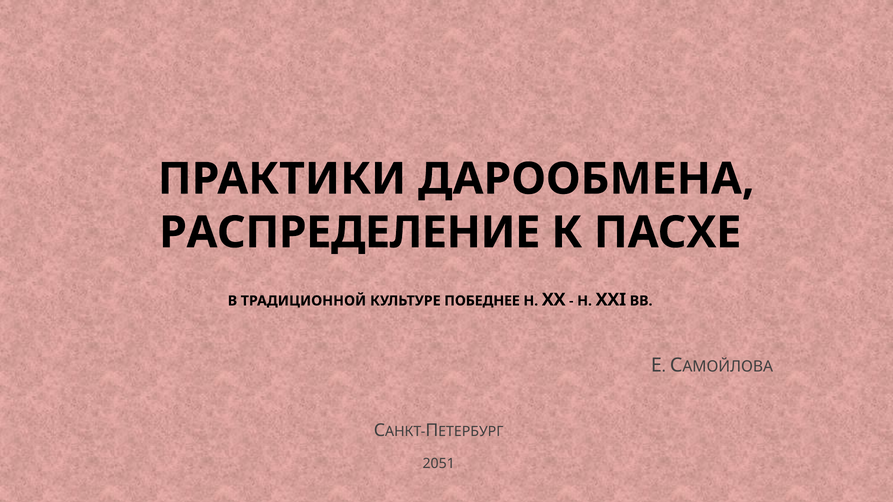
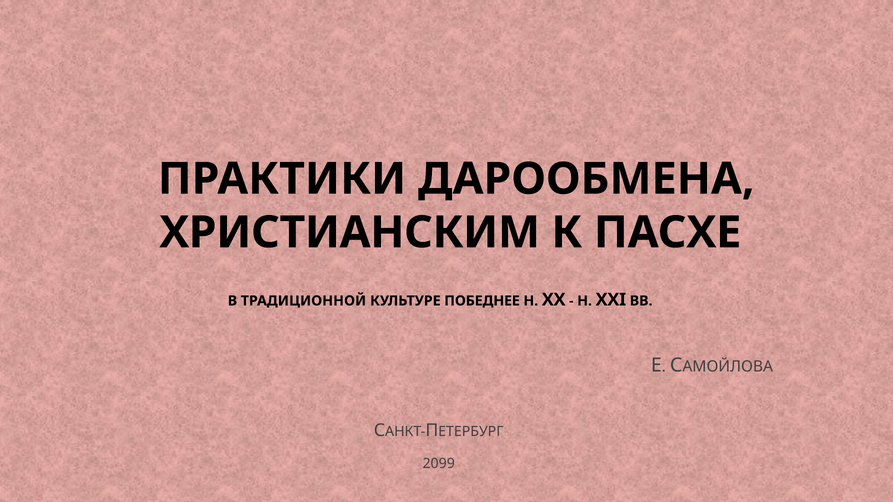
РАСПРЕДЕЛЕНИЕ: РАСПРЕДЕЛЕНИЕ -> ХРИСТИАНСКИМ
2051: 2051 -> 2099
